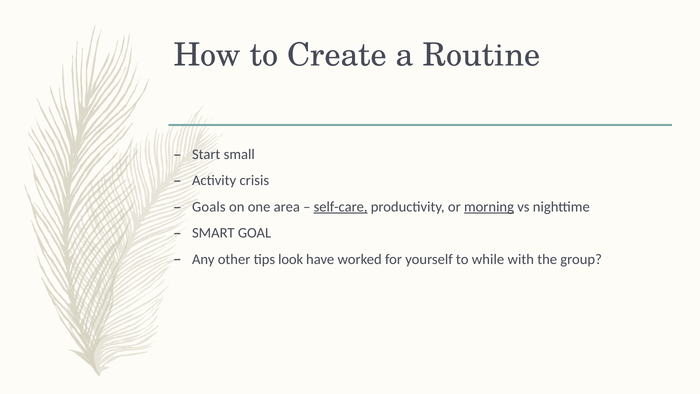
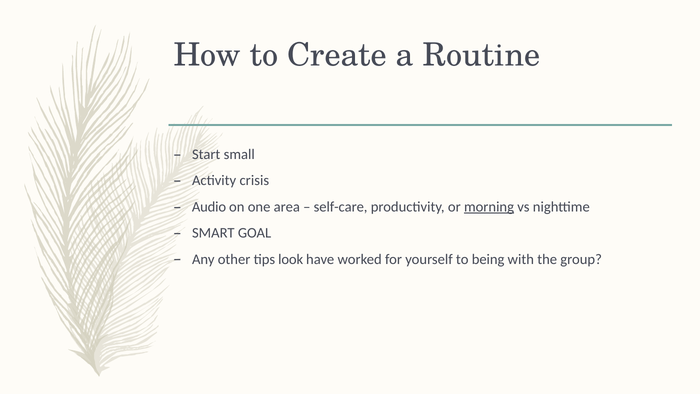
Goals: Goals -> Audio
self-care underline: present -> none
while: while -> being
